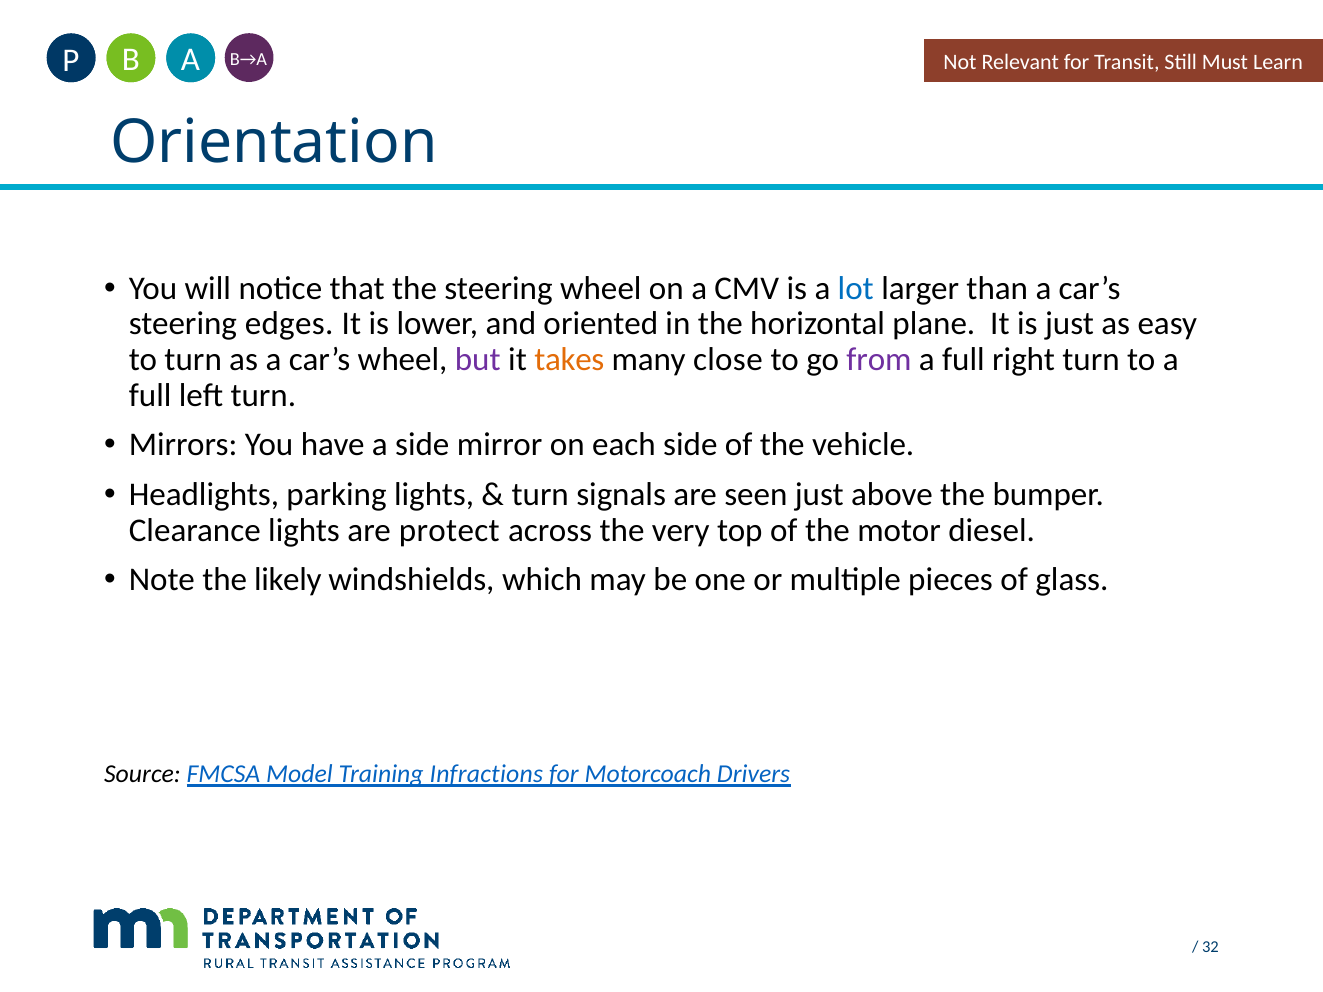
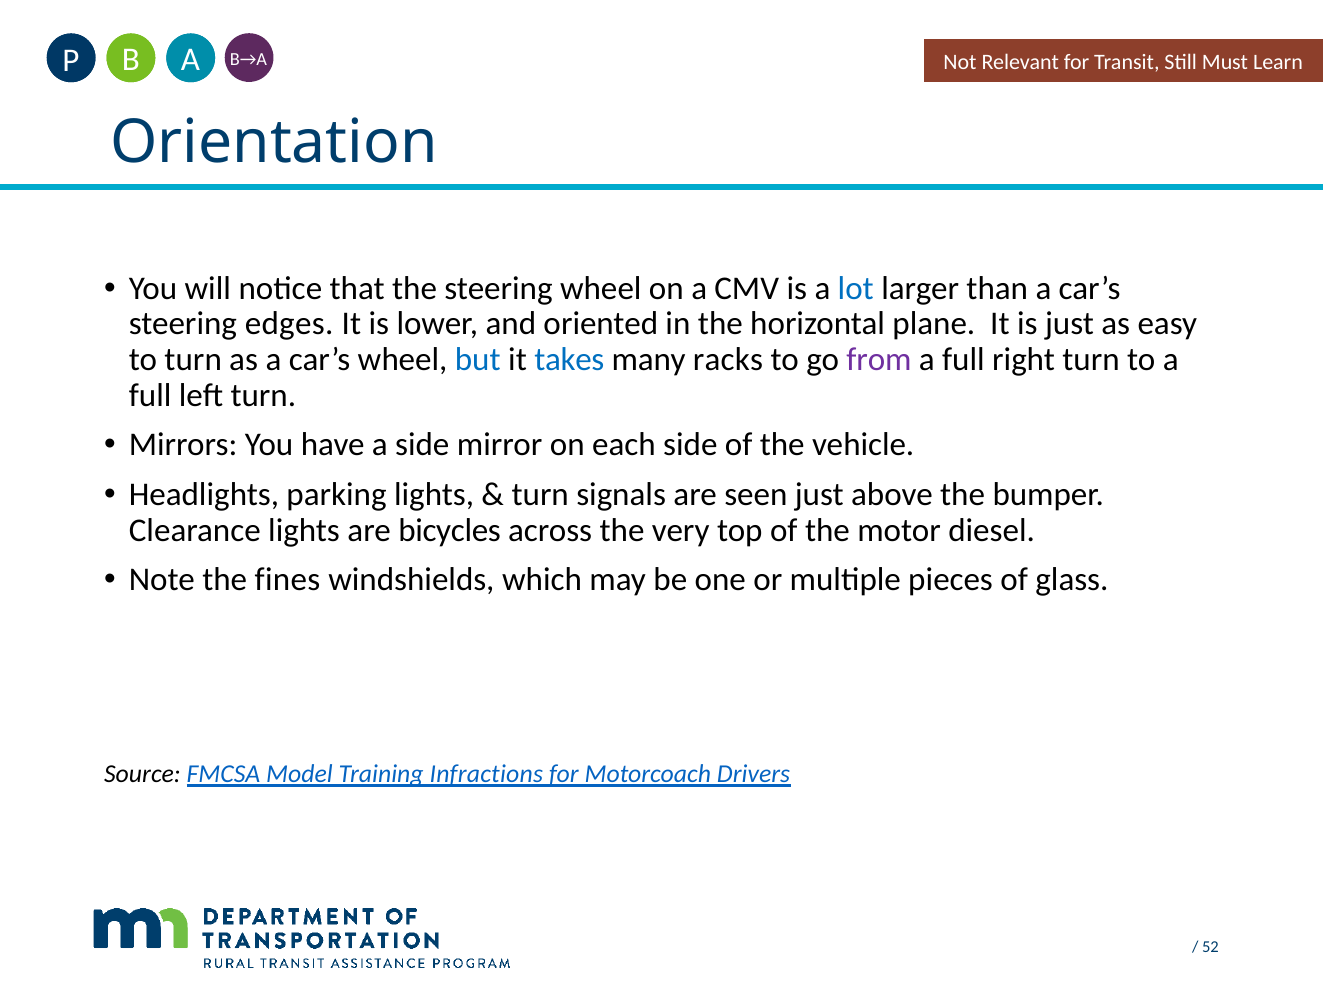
but colour: purple -> blue
takes colour: orange -> blue
close: close -> racks
protect: protect -> bicycles
likely: likely -> fines
32: 32 -> 52
